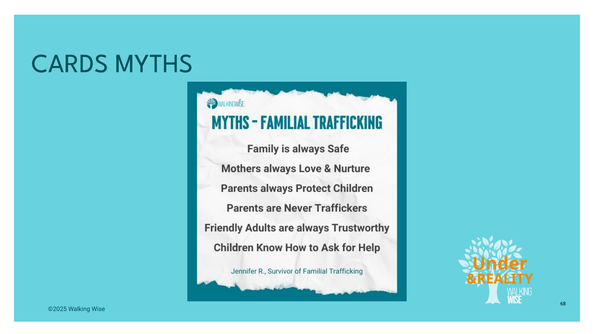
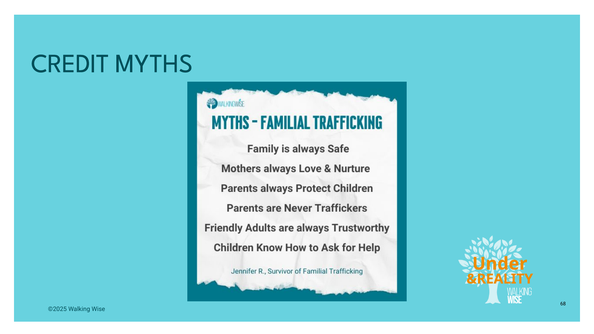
CARDS: CARDS -> CREDIT
